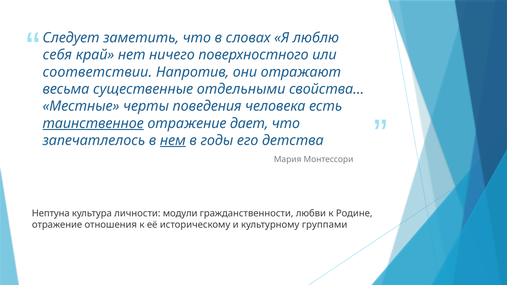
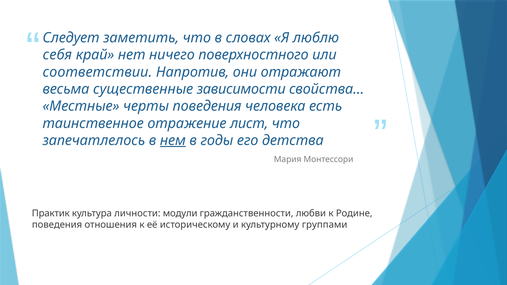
отдельными: отдельными -> зависимости
таинственное underline: present -> none
дает: дает -> лист
Нептуна: Нептуна -> Практик
отражение at (57, 225): отражение -> поведения
